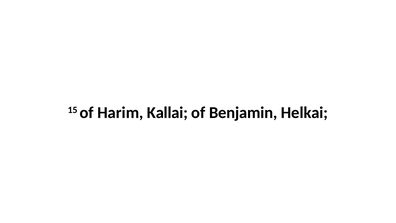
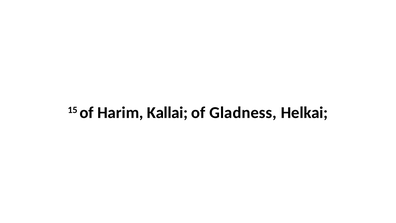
Benjamin: Benjamin -> Gladness
